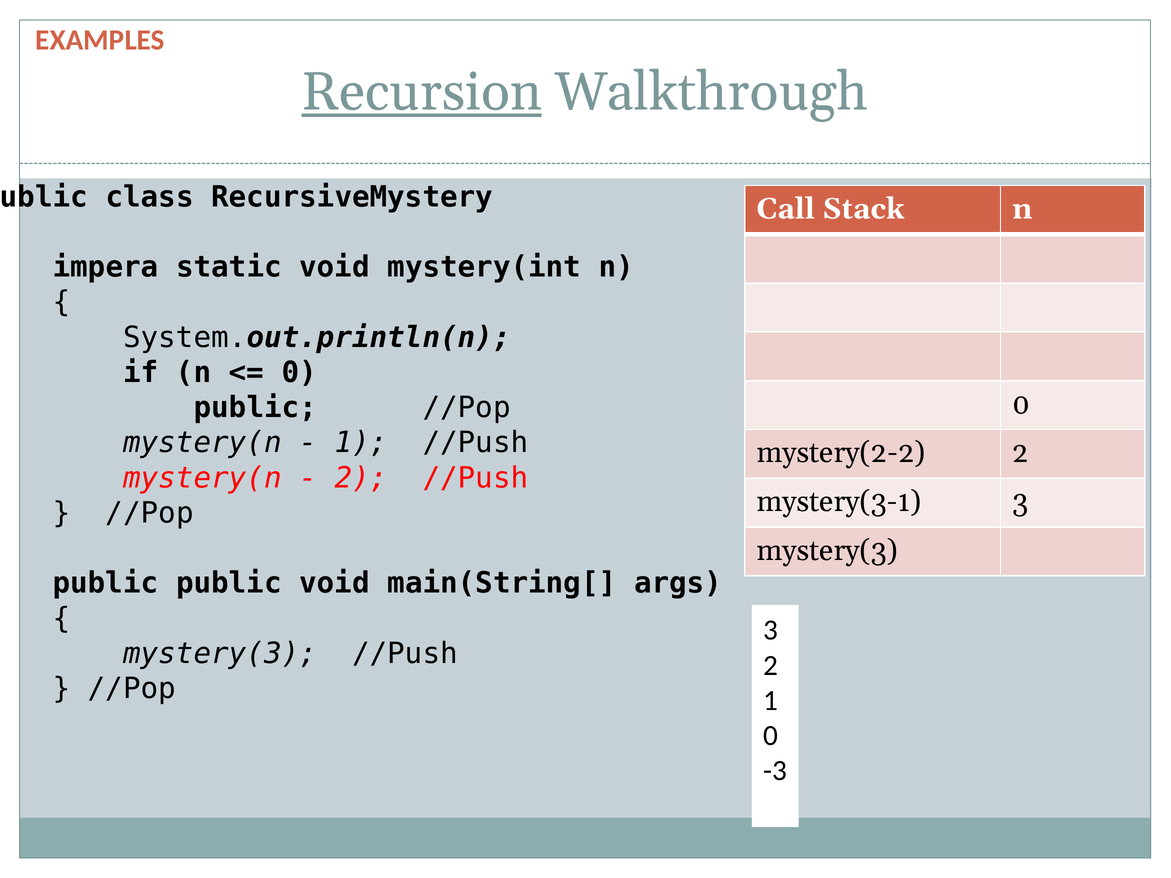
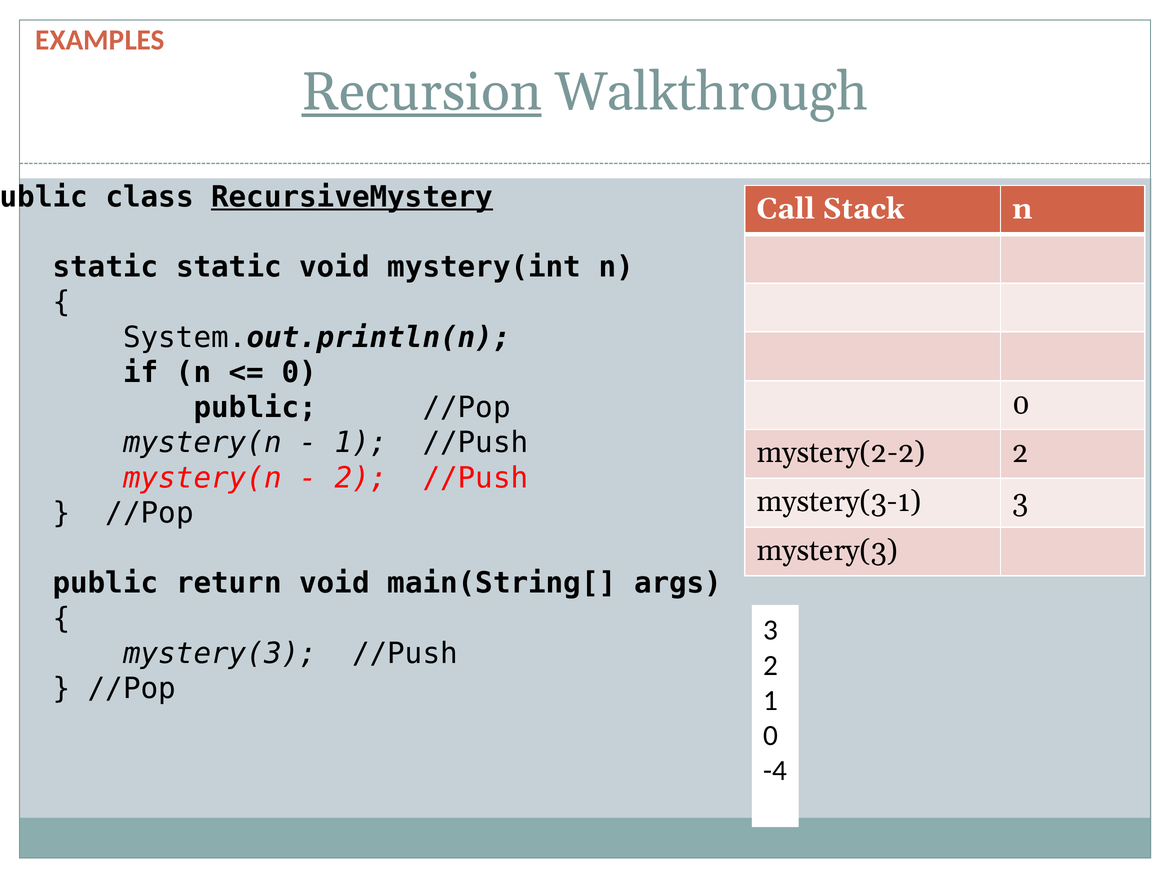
RecursiveMystery underline: none -> present
impera at (106, 267): impera -> static
public public: public -> return
-3: -3 -> -4
